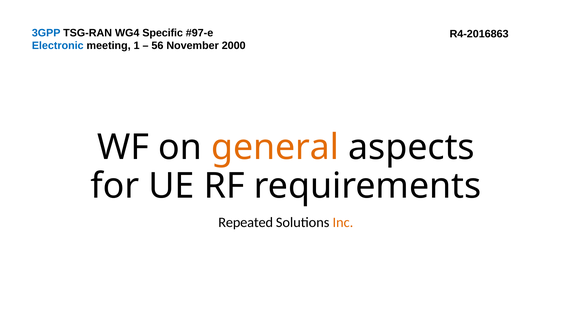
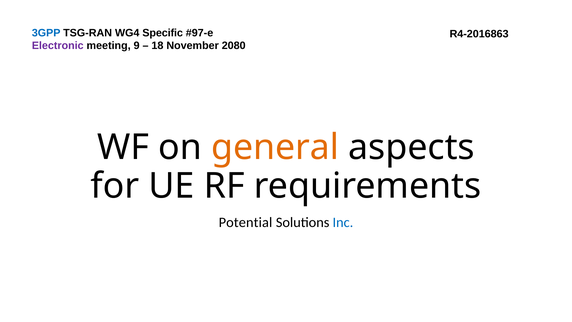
Electronic colour: blue -> purple
1: 1 -> 9
56: 56 -> 18
2000: 2000 -> 2080
Repeated: Repeated -> Potential
Inc colour: orange -> blue
